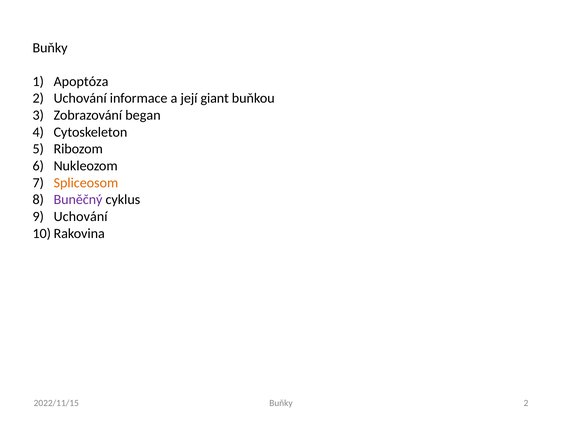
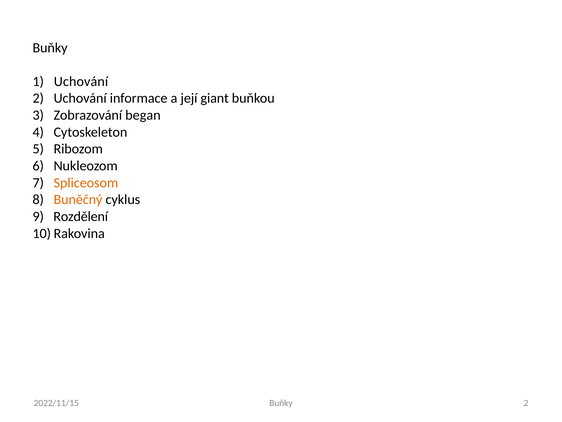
Apoptóza at (81, 81): Apoptóza -> Uchování
Buněčný colour: purple -> orange
Uchování at (81, 216): Uchování -> Rozdělení
